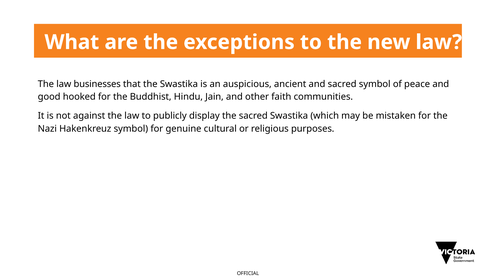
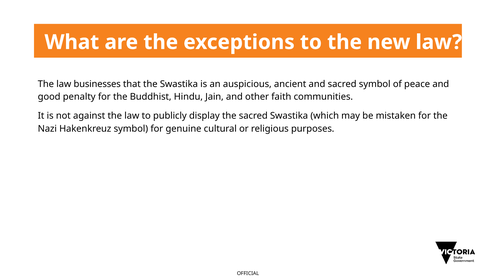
hooked: hooked -> penalty
